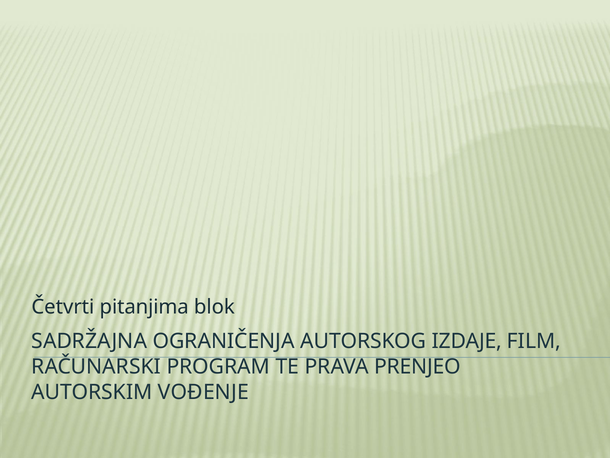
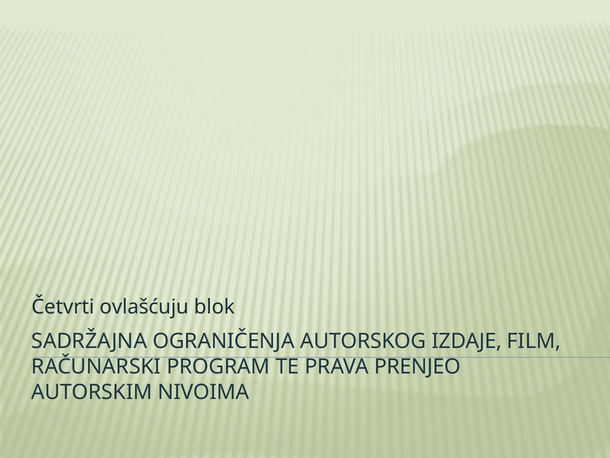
pitanjima: pitanjima -> ovlašćuju
VOĐENJE: VOĐENJE -> NIVOIMA
